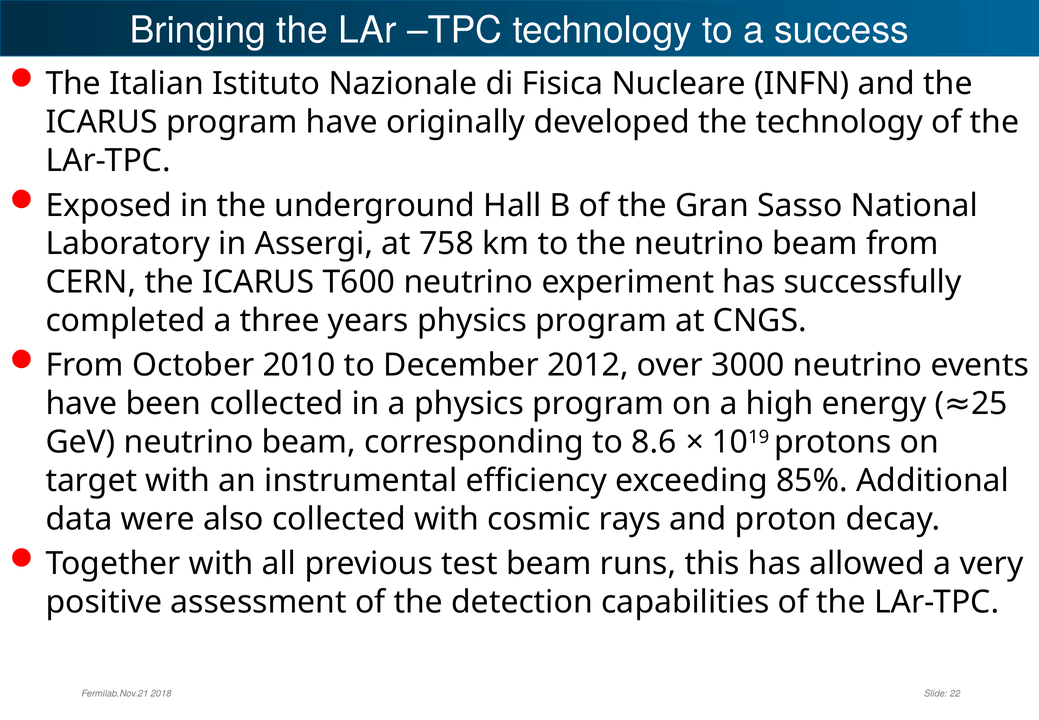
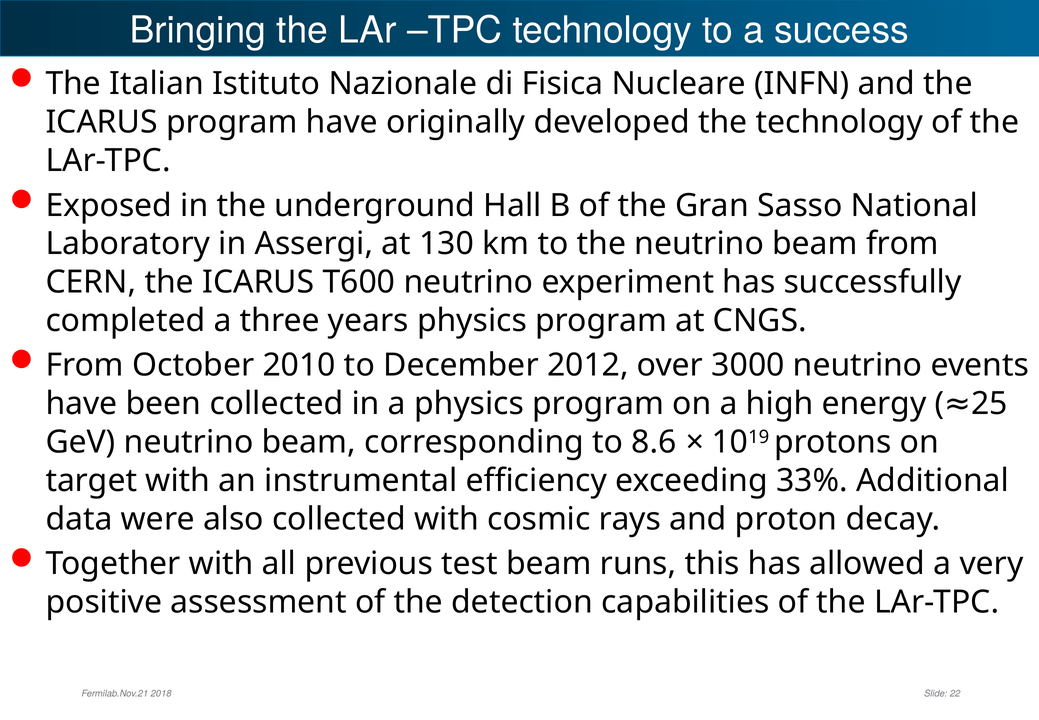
758: 758 -> 130
85%: 85% -> 33%
